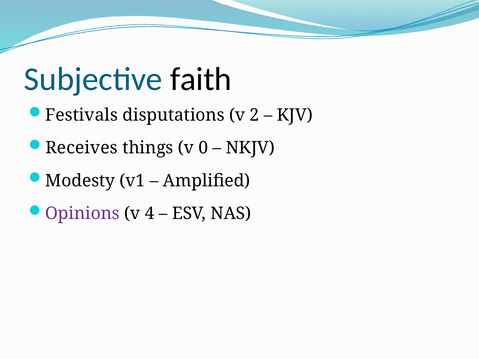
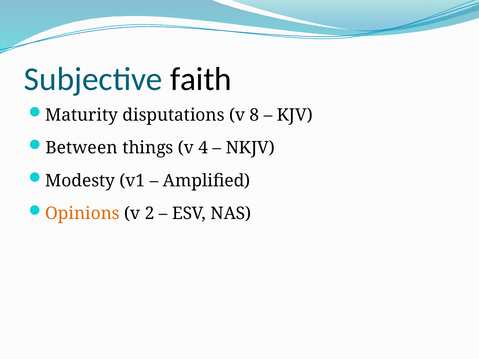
Festivals: Festivals -> Maturity
2: 2 -> 8
Receives: Receives -> Between
0: 0 -> 4
Opinions colour: purple -> orange
4: 4 -> 2
